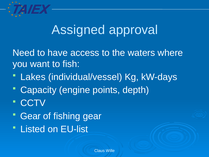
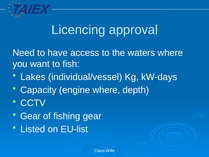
Assigned: Assigned -> Licencing
engine points: points -> where
